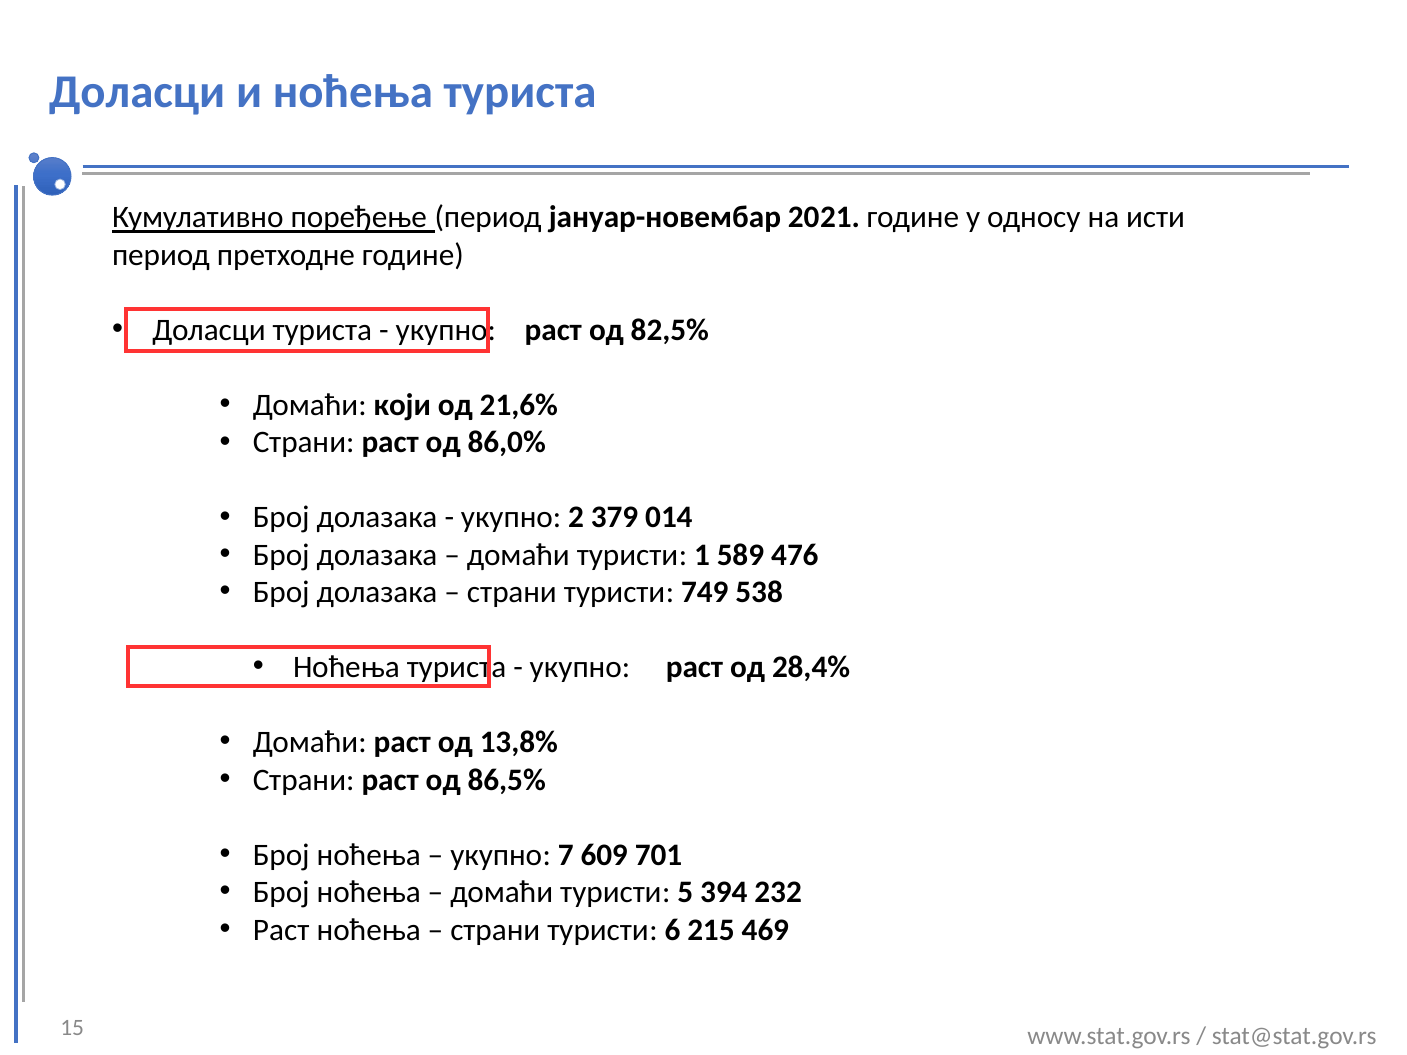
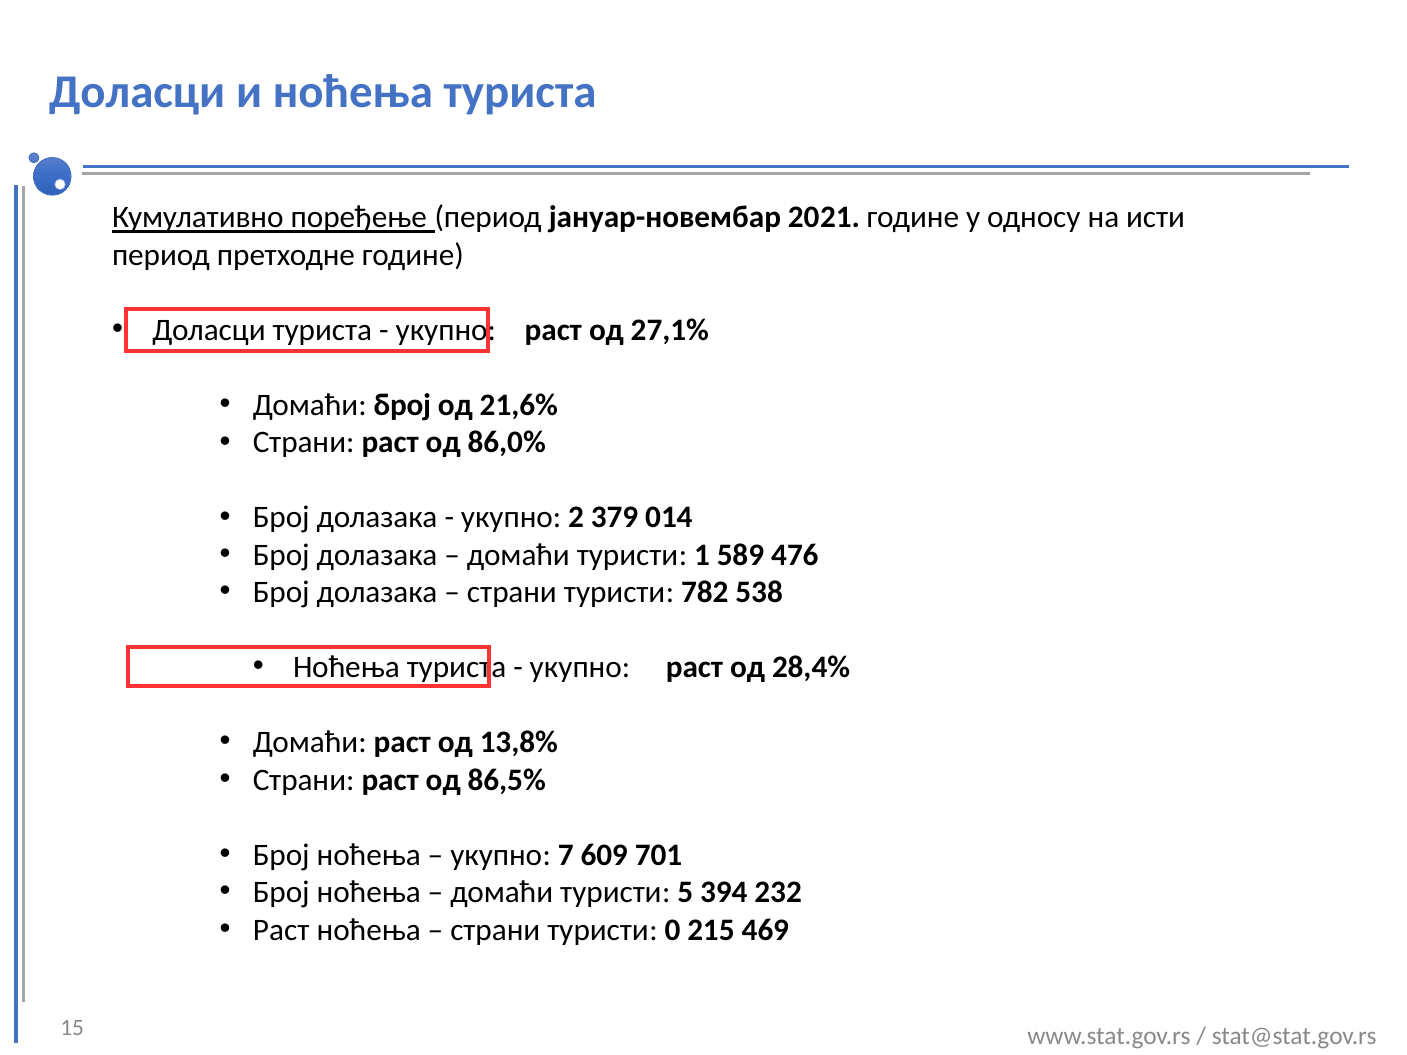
82,5%: 82,5% -> 27,1%
Домаћи који: који -> број
749: 749 -> 782
6: 6 -> 0
